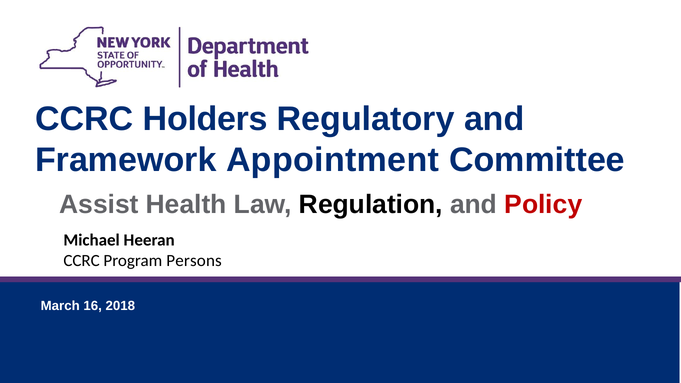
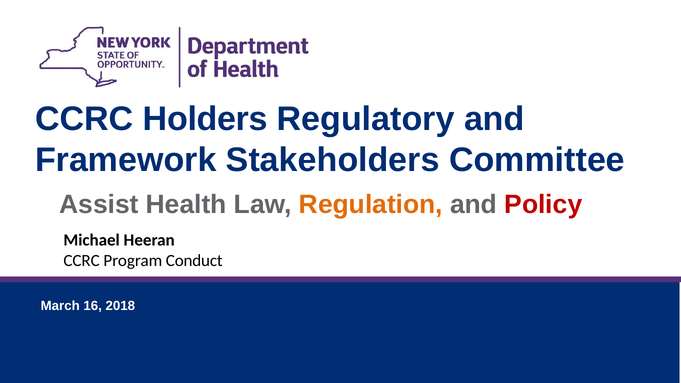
Appointment: Appointment -> Stakeholders
Regulation colour: black -> orange
Persons: Persons -> Conduct
